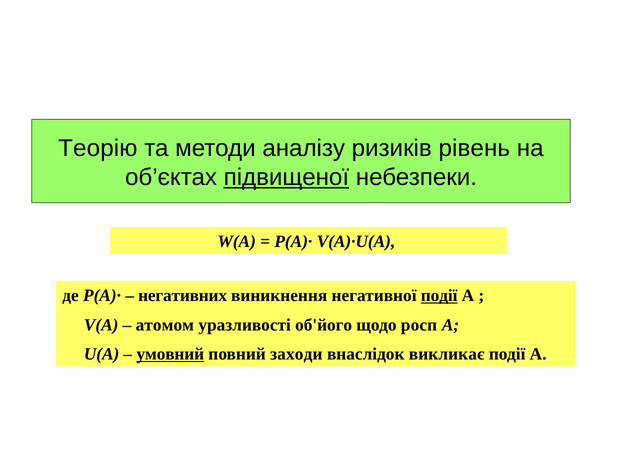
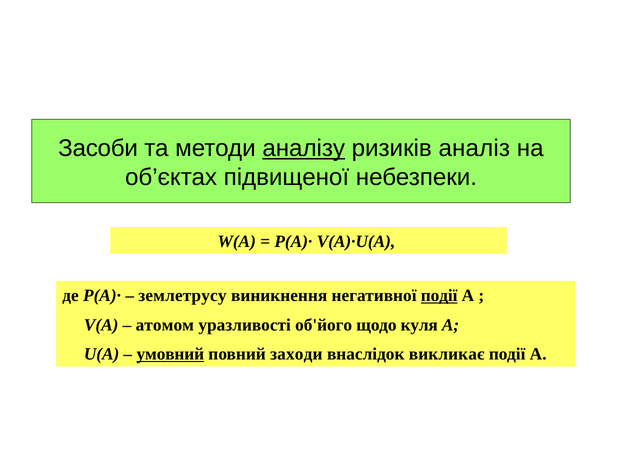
Теорію: Теорію -> Засоби
аналізу underline: none -> present
рівень: рівень -> аналіз
підвищеної underline: present -> none
негативних: негативних -> землетрусу
росп: росп -> куля
